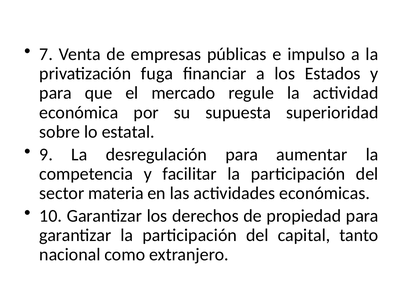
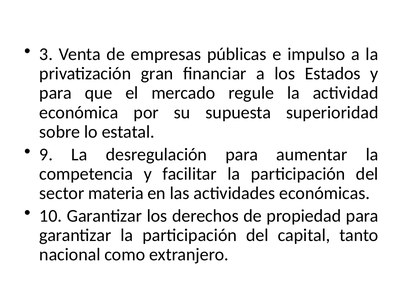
7: 7 -> 3
fuga: fuga -> gran
